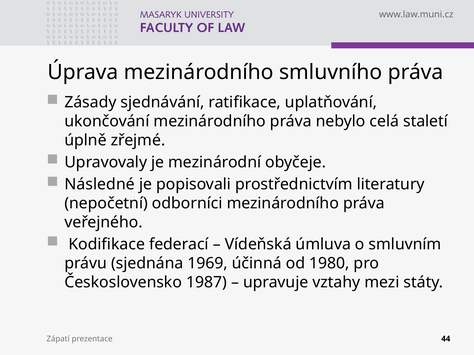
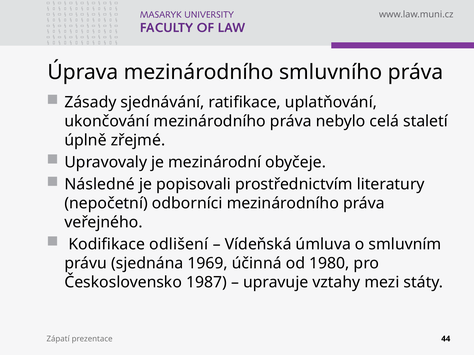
federací: federací -> odlišení
